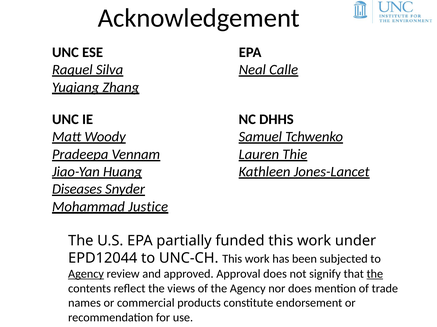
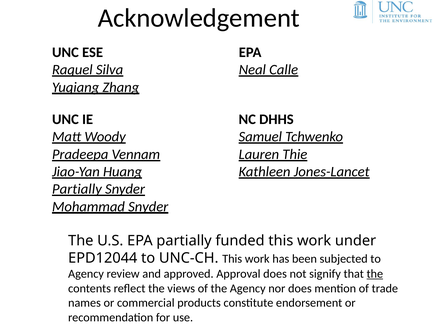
Diseases at (77, 190): Diseases -> Partially
Mohammad Justice: Justice -> Snyder
Agency at (86, 274) underline: present -> none
